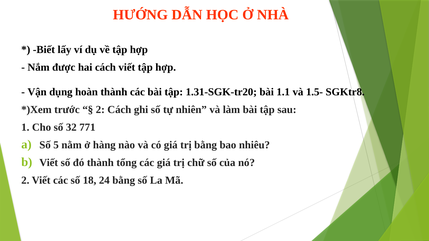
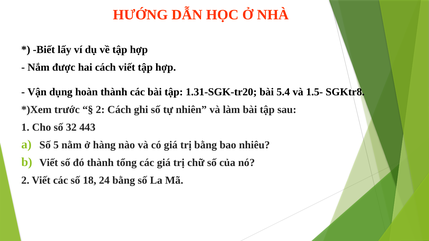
1.1: 1.1 -> 5.4
771: 771 -> 443
